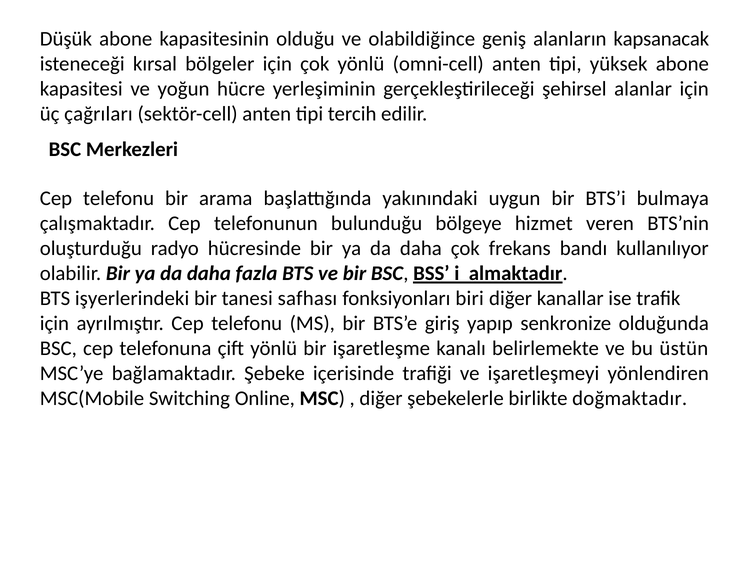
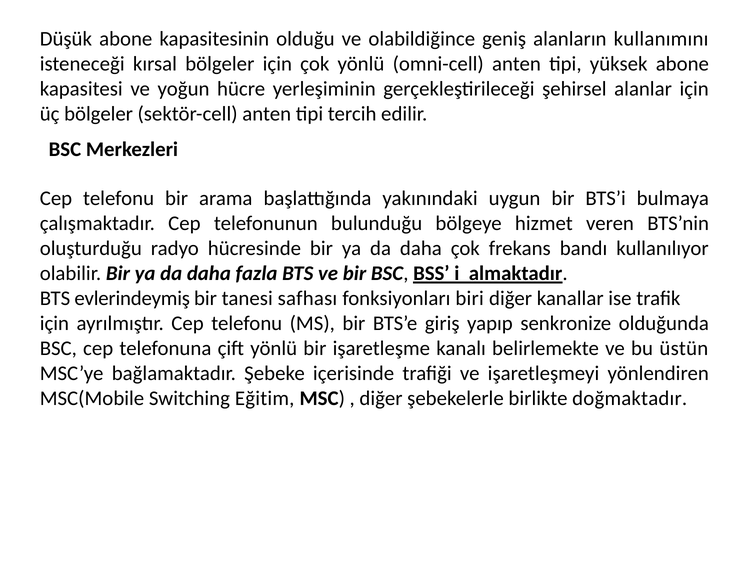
kapsanacak: kapsanacak -> kullanımını
üç çağrıları: çağrıları -> bölgeler
işyerlerindeki: işyerlerindeki -> evlerindeymiş
Online: Online -> Eğitim
